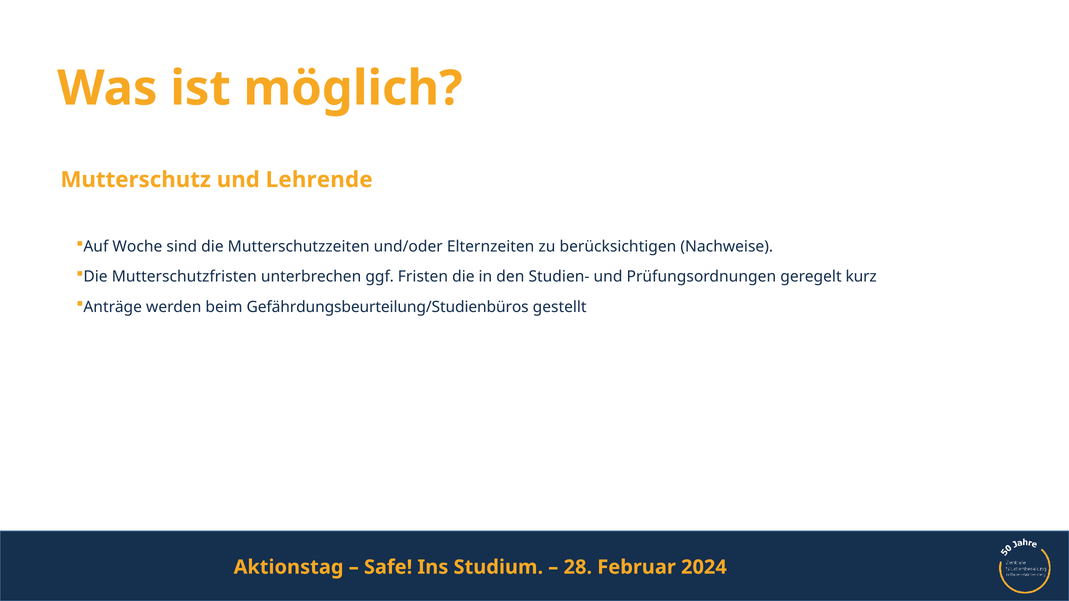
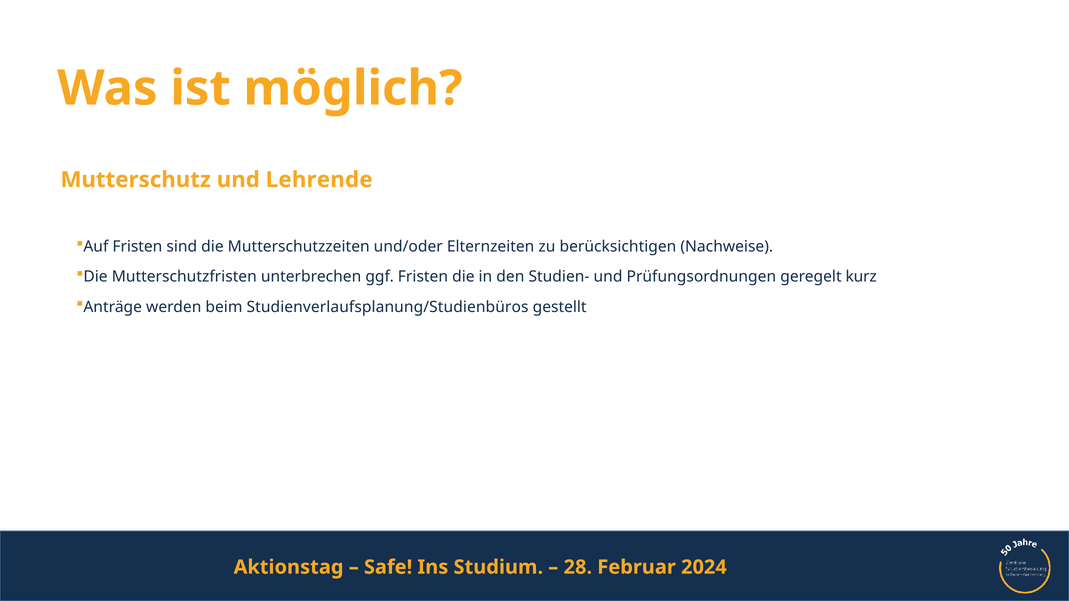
Auf Woche: Woche -> Fristen
Gefährdungsbeurteilung/Studienbüros: Gefährdungsbeurteilung/Studienbüros -> Studienverlaufsplanung/Studienbüros
